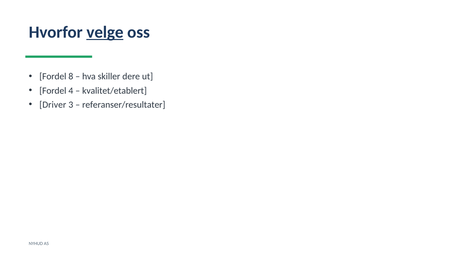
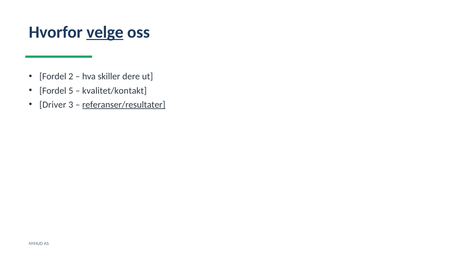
8: 8 -> 2
4: 4 -> 5
kvalitet/etablert: kvalitet/etablert -> kvalitet/kontakt
referanser/resultater underline: none -> present
